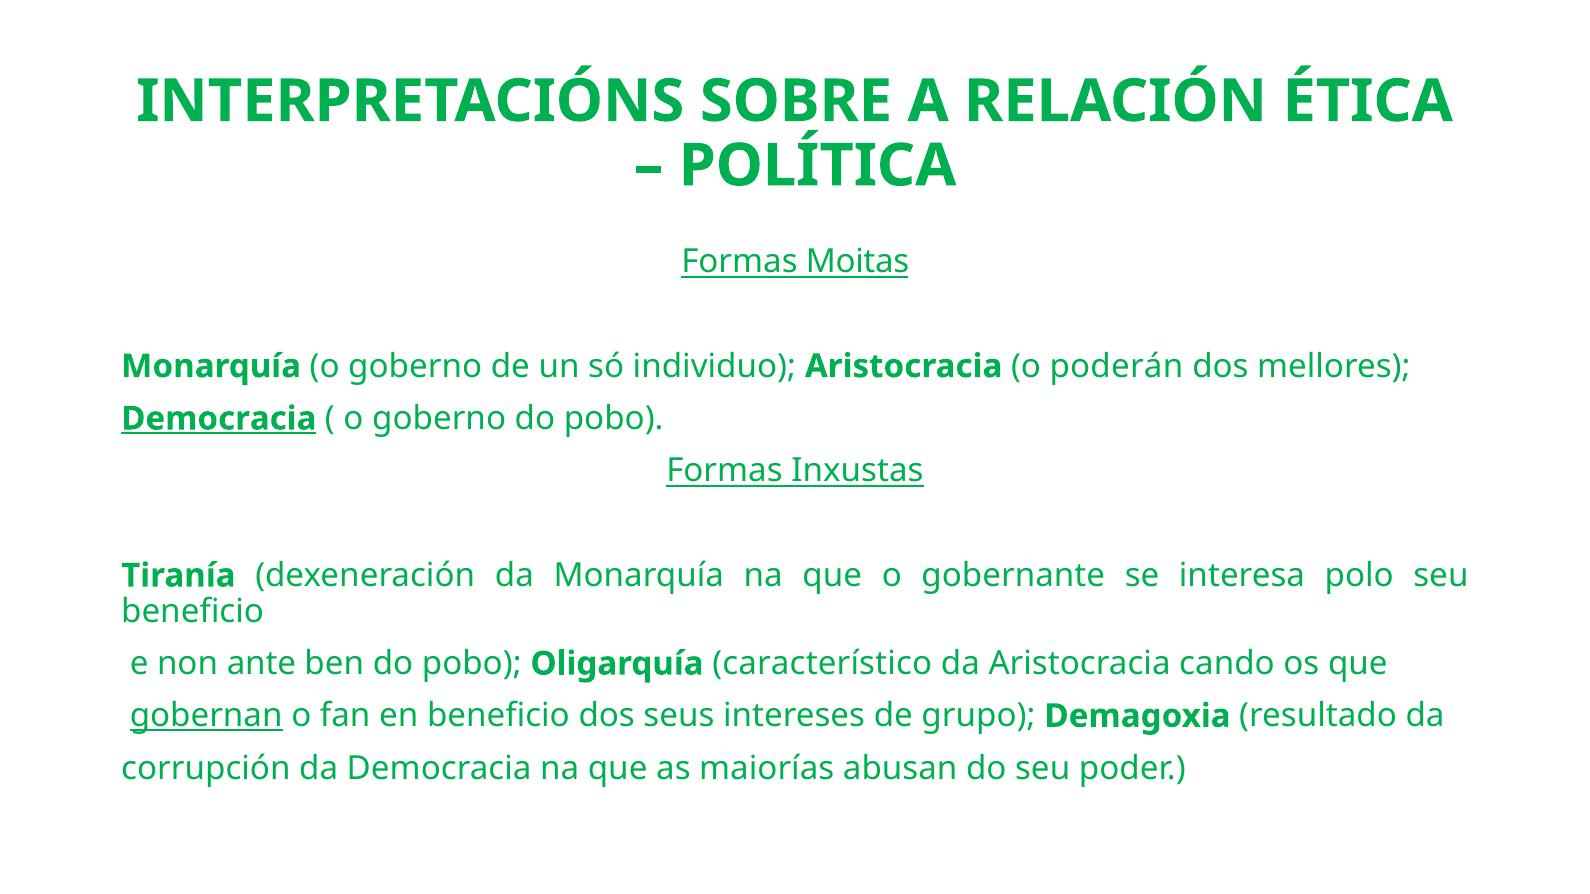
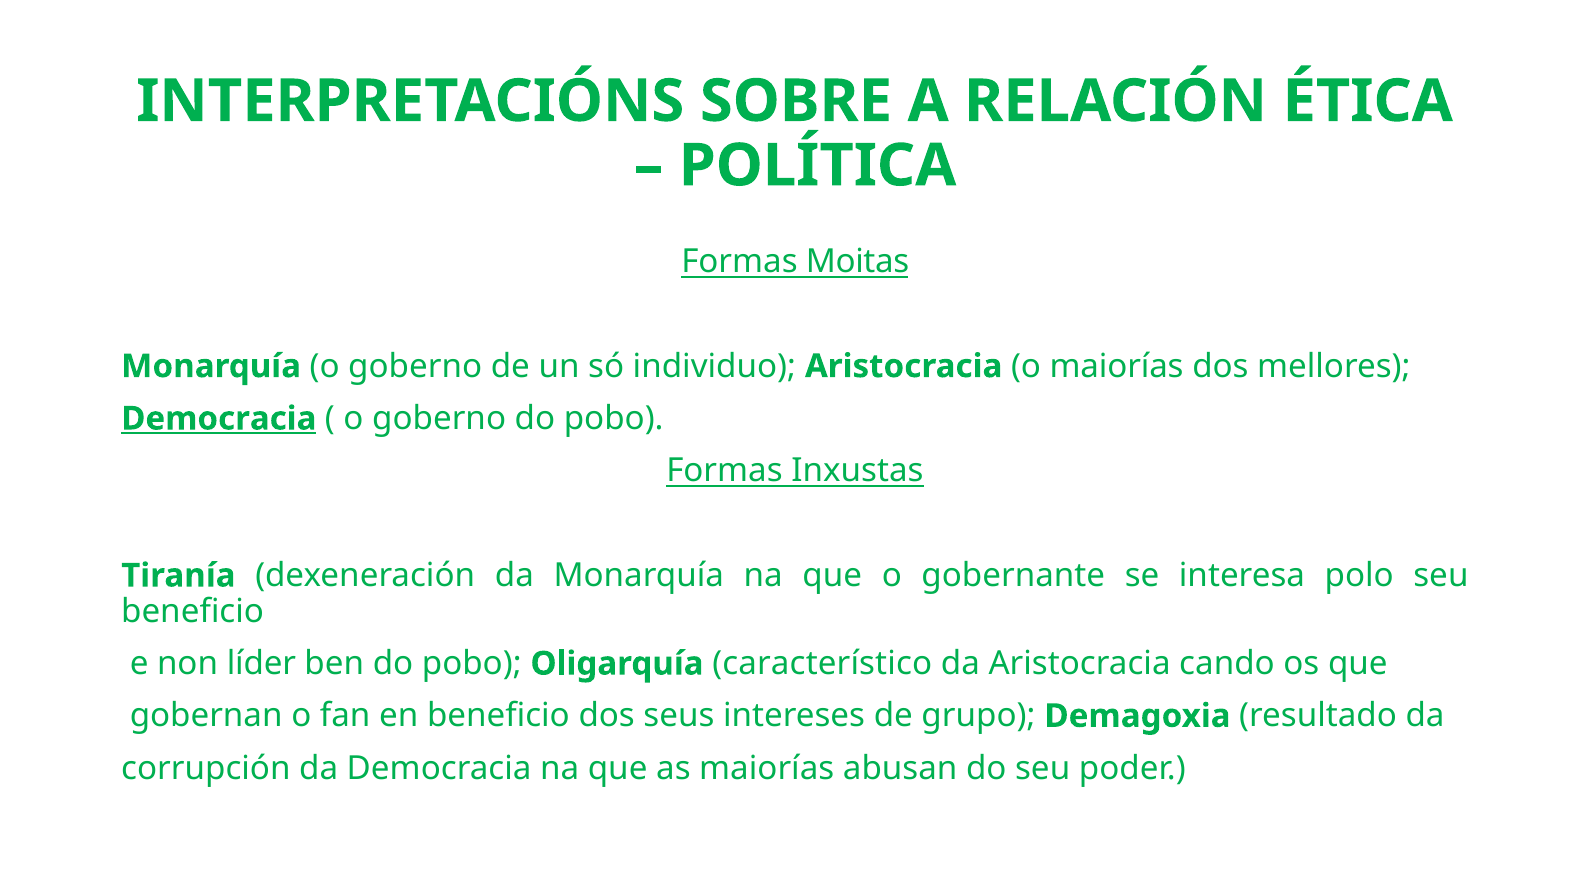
o poderán: poderán -> maiorías
ante: ante -> líder
gobernan underline: present -> none
